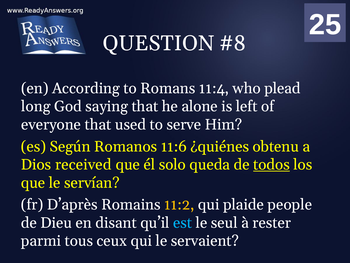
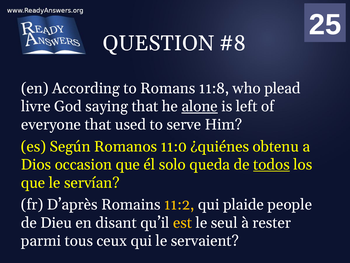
11:4: 11:4 -> 11:8
long: long -> livre
alone underline: none -> present
11:6: 11:6 -> 11:0
received: received -> occasion
est colour: light blue -> yellow
